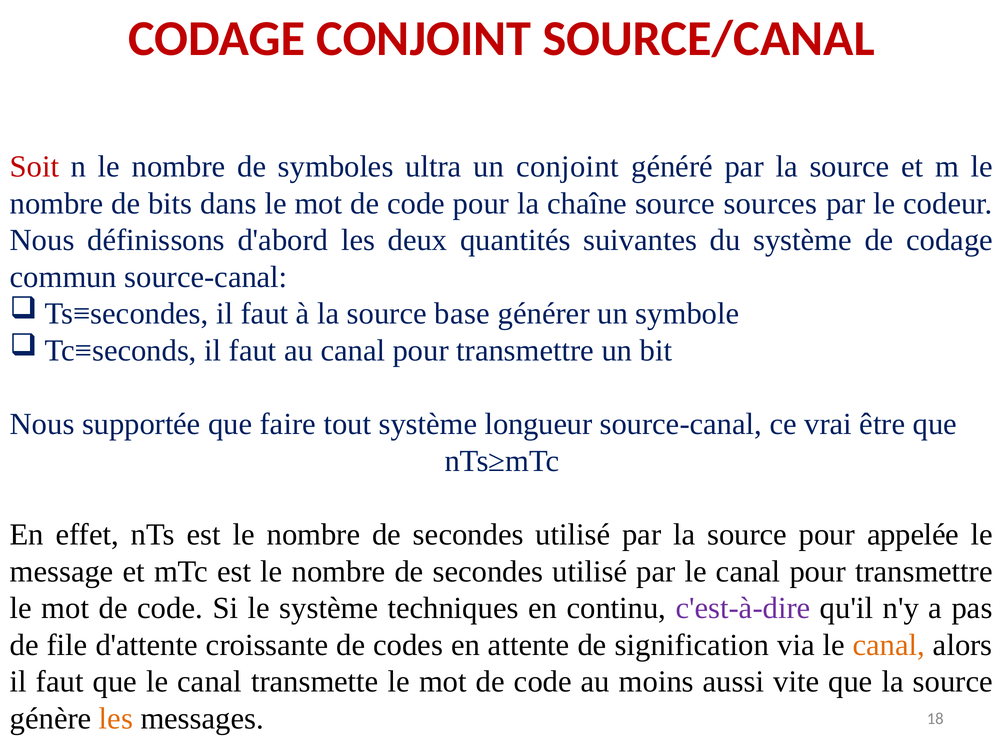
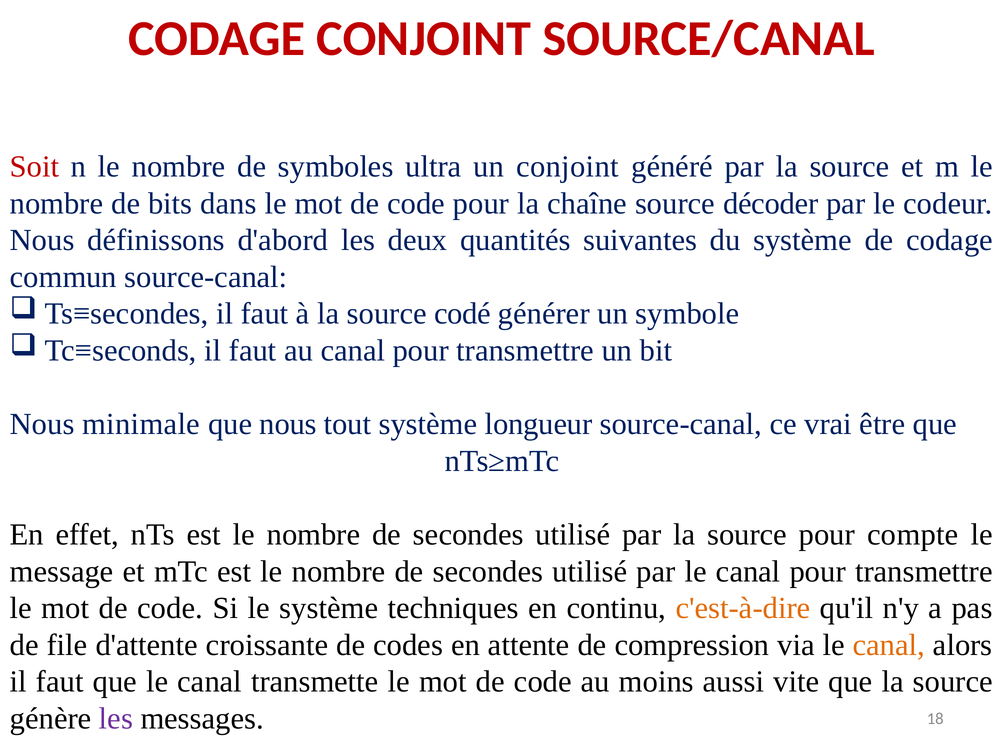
sources: sources -> décoder
base: base -> codé
supportée: supportée -> minimale
que faire: faire -> nous
appelée: appelée -> compte
c'est-à-dire colour: purple -> orange
signification: signification -> compression
les at (116, 719) colour: orange -> purple
